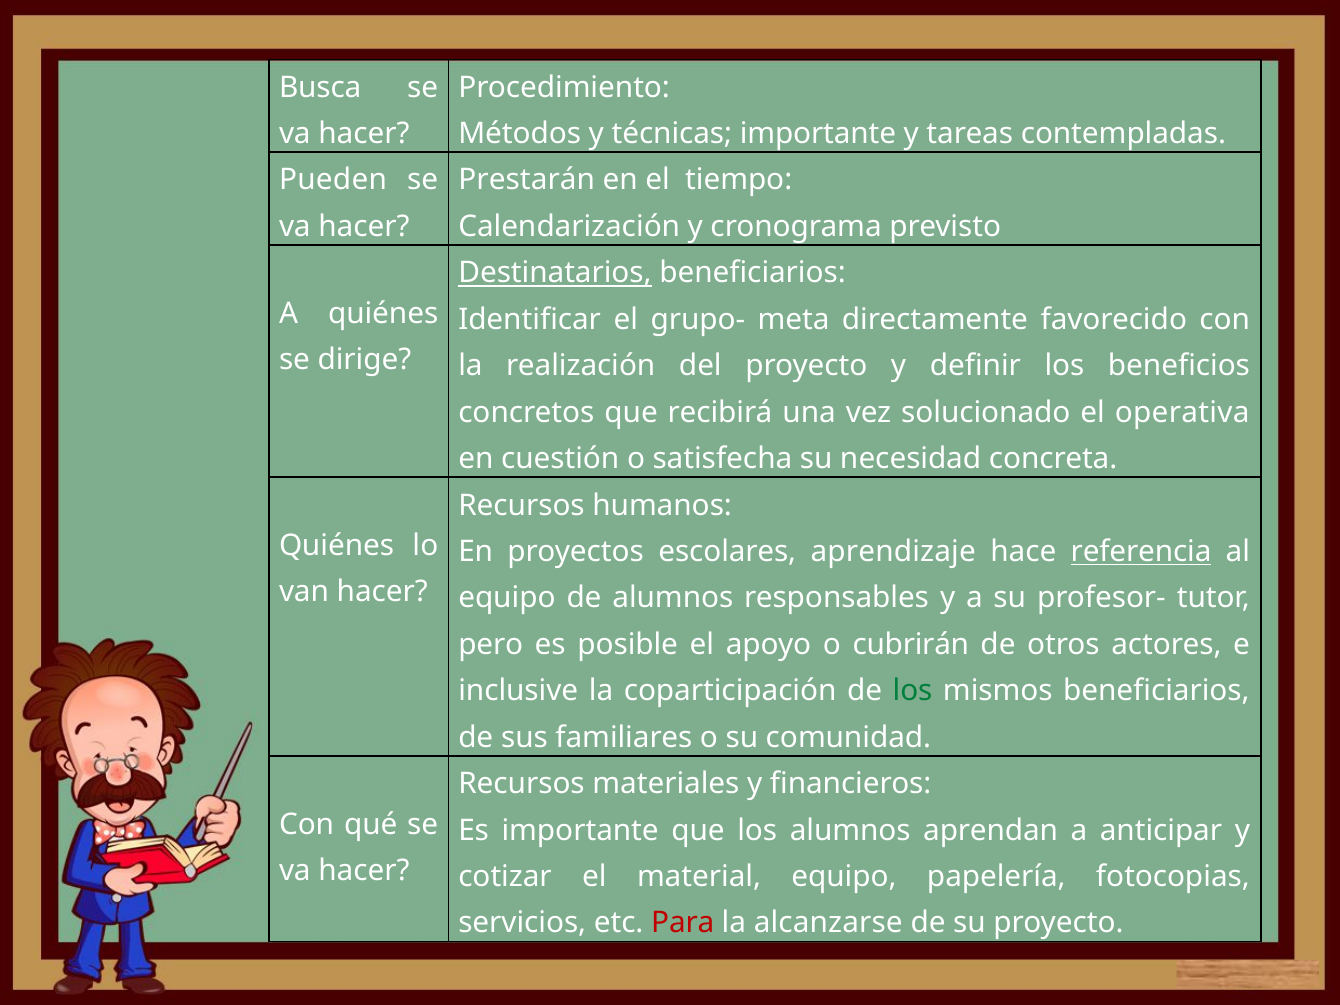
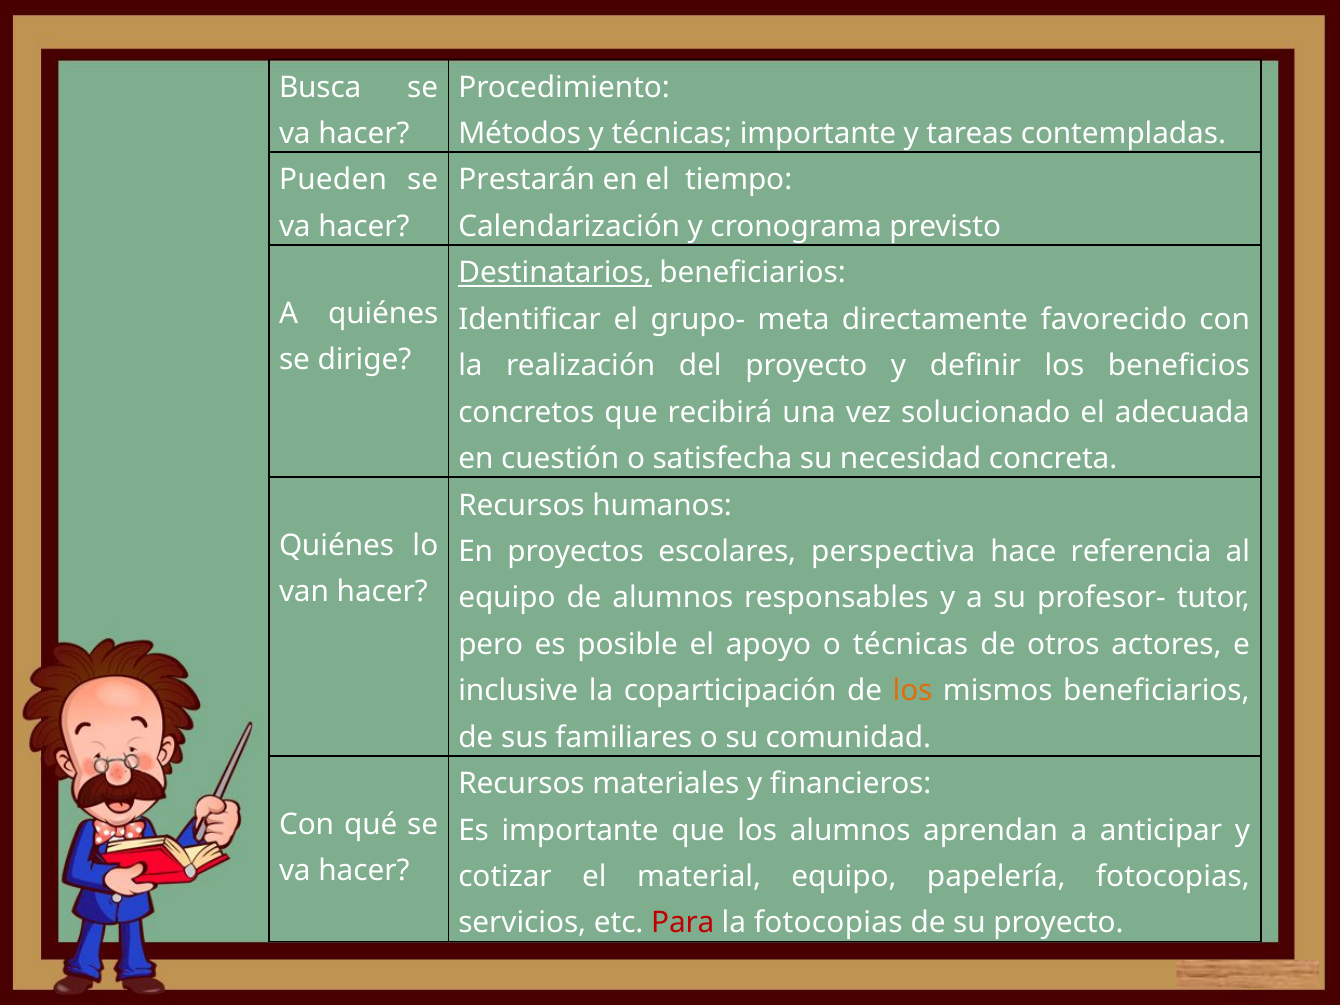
operativa: operativa -> adecuada
aprendizaje: aprendizaje -> perspectiva
referencia underline: present -> none
o cubrirán: cubrirán -> técnicas
los at (913, 691) colour: green -> orange
la alcanzarse: alcanzarse -> fotocopias
